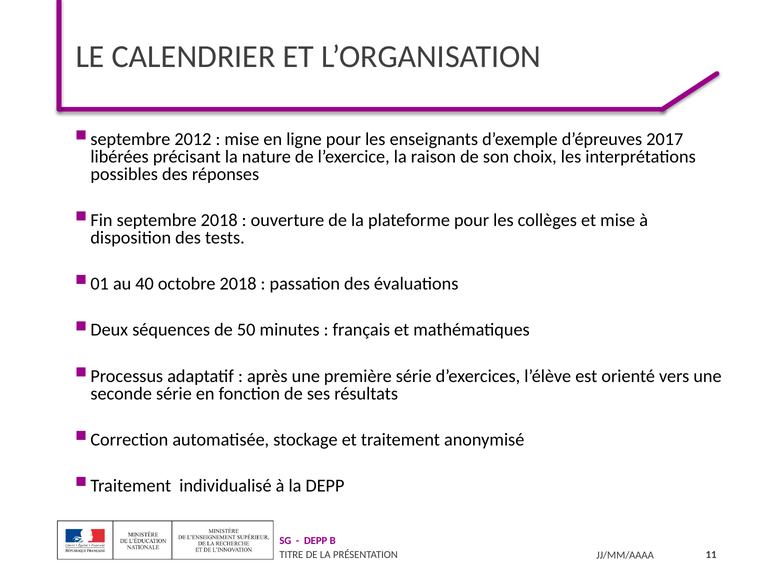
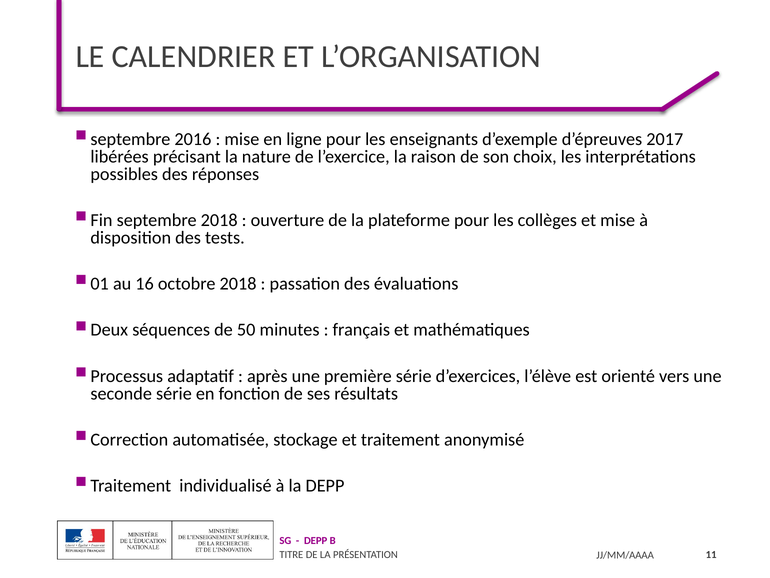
2012: 2012 -> 2016
40: 40 -> 16
